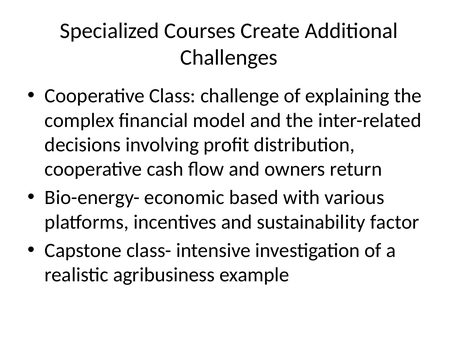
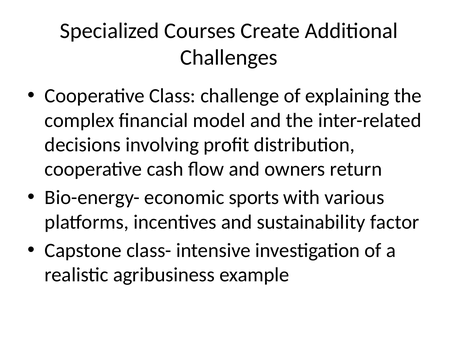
based: based -> sports
